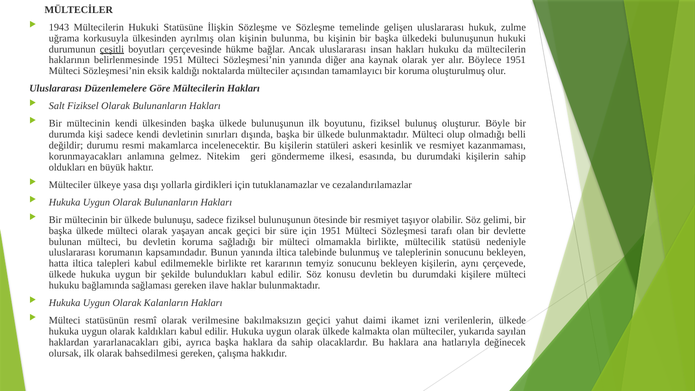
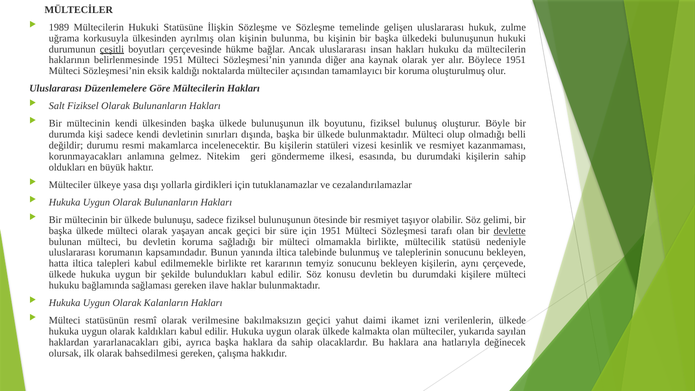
1943: 1943 -> 1989
askeri: askeri -> vizesi
devlette underline: none -> present
